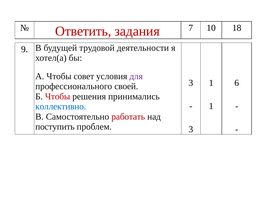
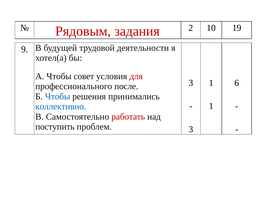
Ответить: Ответить -> Рядовым
7: 7 -> 2
18: 18 -> 19
для colour: purple -> red
своей: своей -> после
Чтобы at (58, 96) colour: red -> blue
